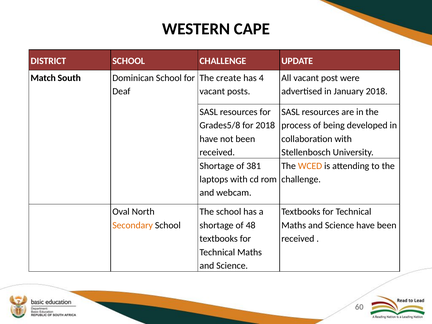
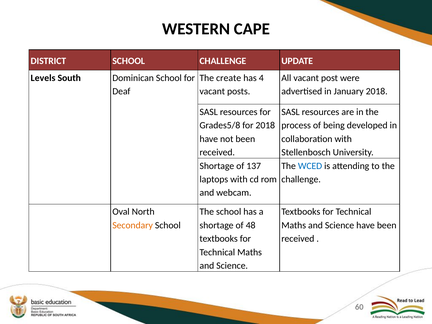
Match: Match -> Levels
381: 381 -> 137
WCED colour: orange -> blue
